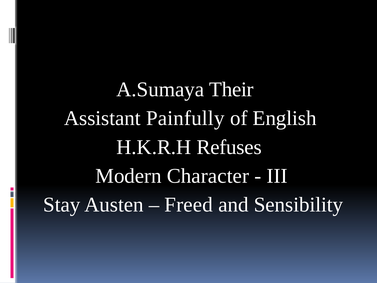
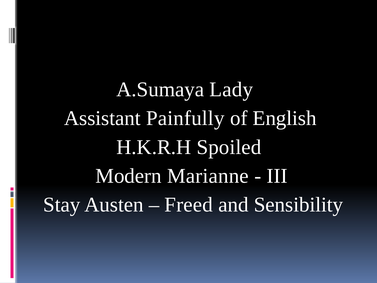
Their: Their -> Lady
Refuses: Refuses -> Spoiled
Character: Character -> Marianne
